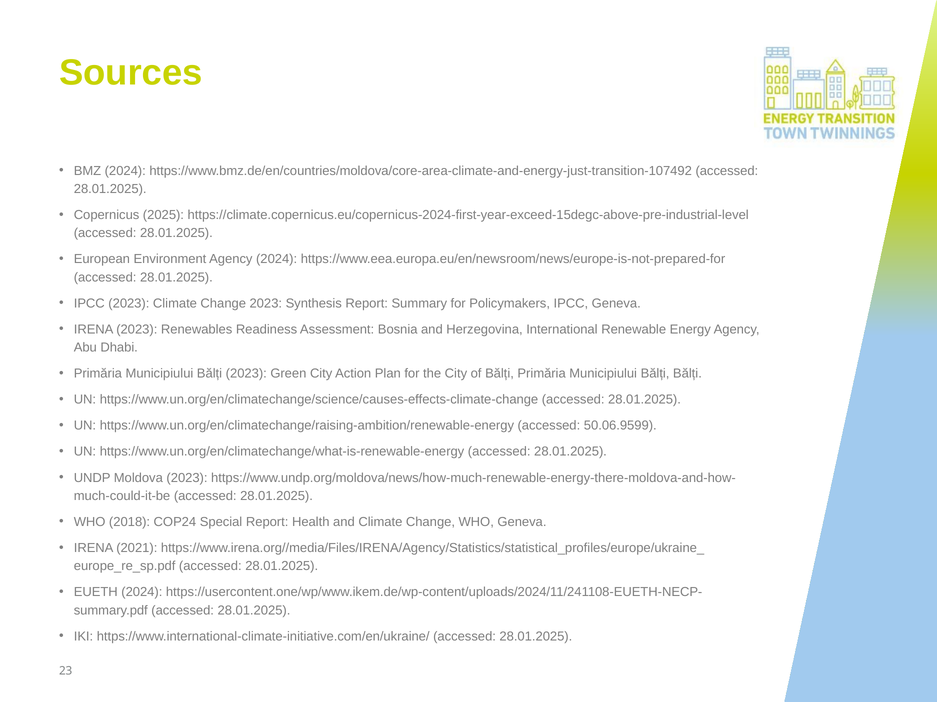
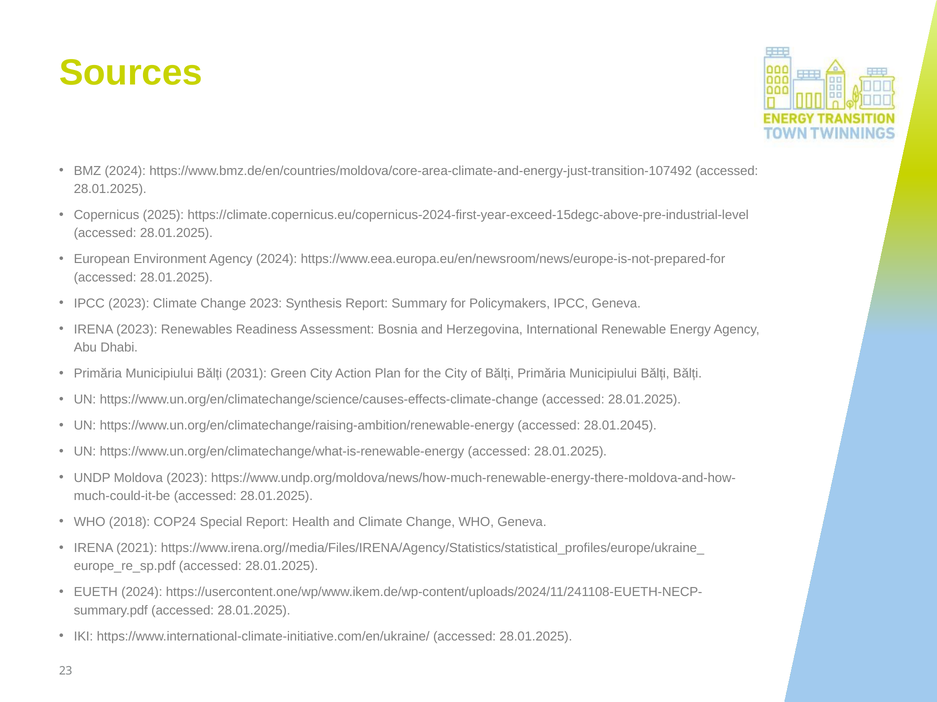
Bălți 2023: 2023 -> 2031
50.06.9599: 50.06.9599 -> 28.01.2045
